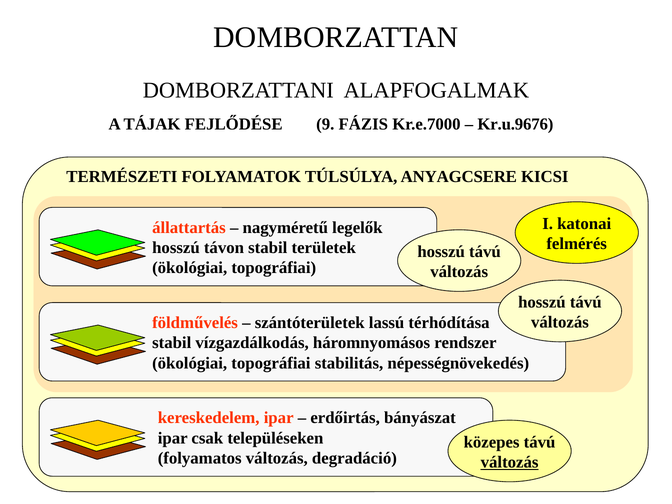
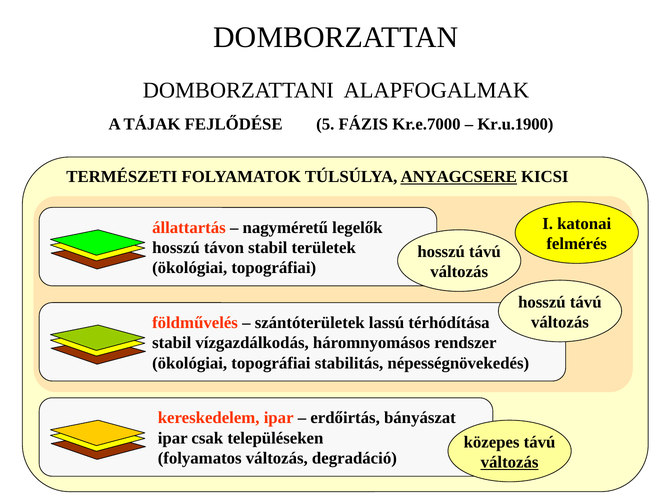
9: 9 -> 5
Kr.u.9676: Kr.u.9676 -> Kr.u.1900
ANYAGCSERE underline: none -> present
